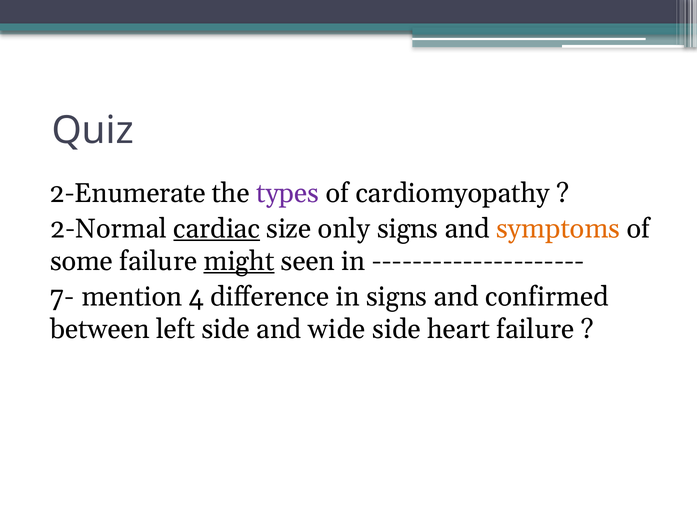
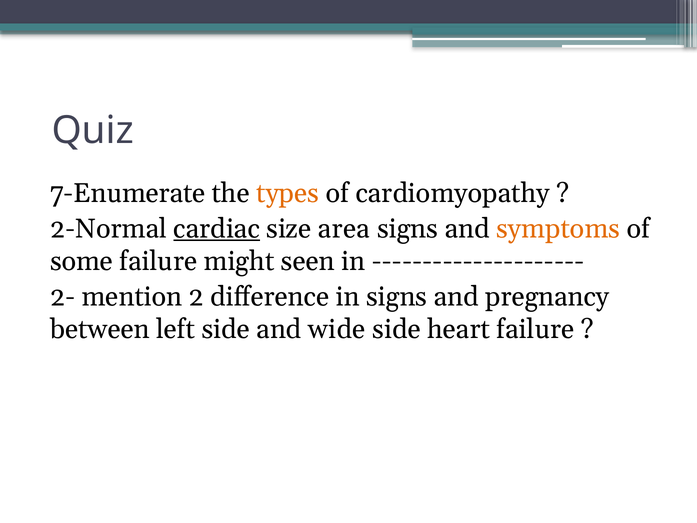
2-Enumerate: 2-Enumerate -> 7-Enumerate
types colour: purple -> orange
only: only -> area
might underline: present -> none
7-: 7- -> 2-
4: 4 -> 2
confirmed: confirmed -> pregnancy
